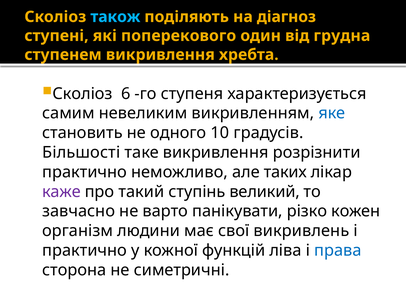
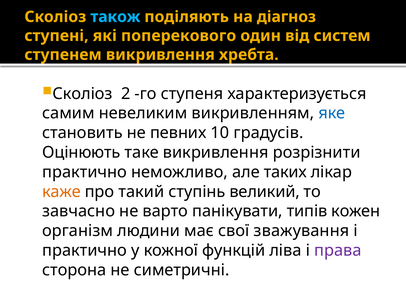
грудна: грудна -> систем
6: 6 -> 2
одного: одного -> певних
Більшості: Більшості -> Оцінюють
каже colour: purple -> orange
різко: різко -> типів
викривлень: викривлень -> зважування
права colour: blue -> purple
